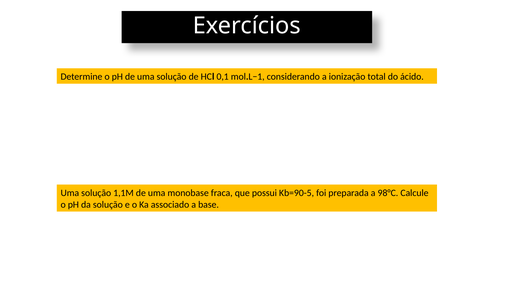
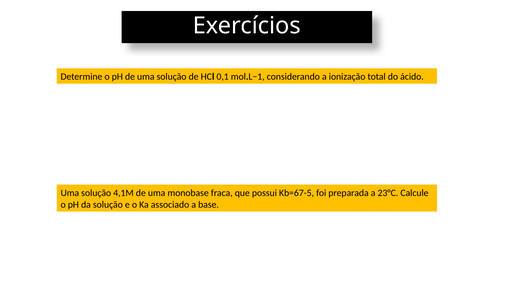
1,1M: 1,1M -> 4,1M
Kb=90-5: Kb=90-5 -> Kb=67-5
98°C: 98°C -> 23°C
